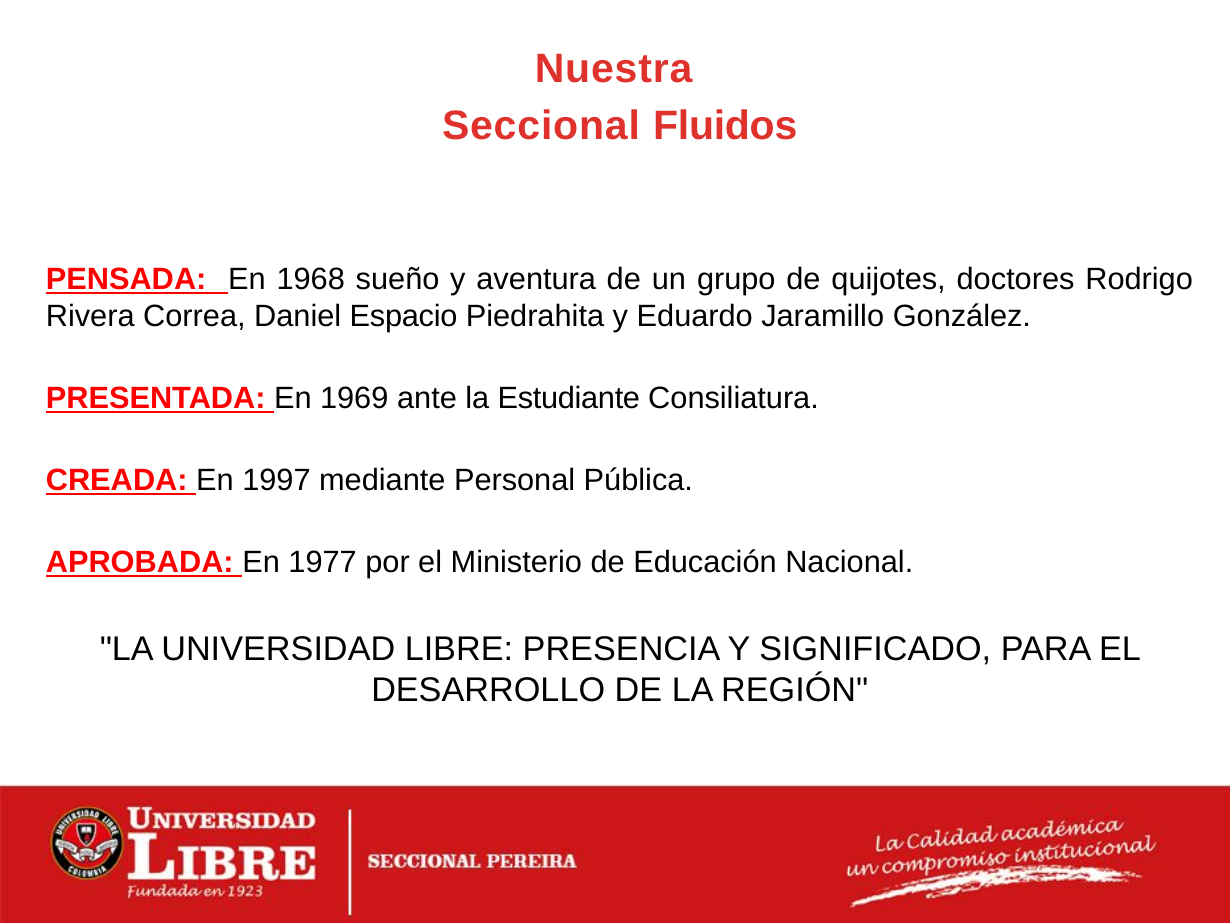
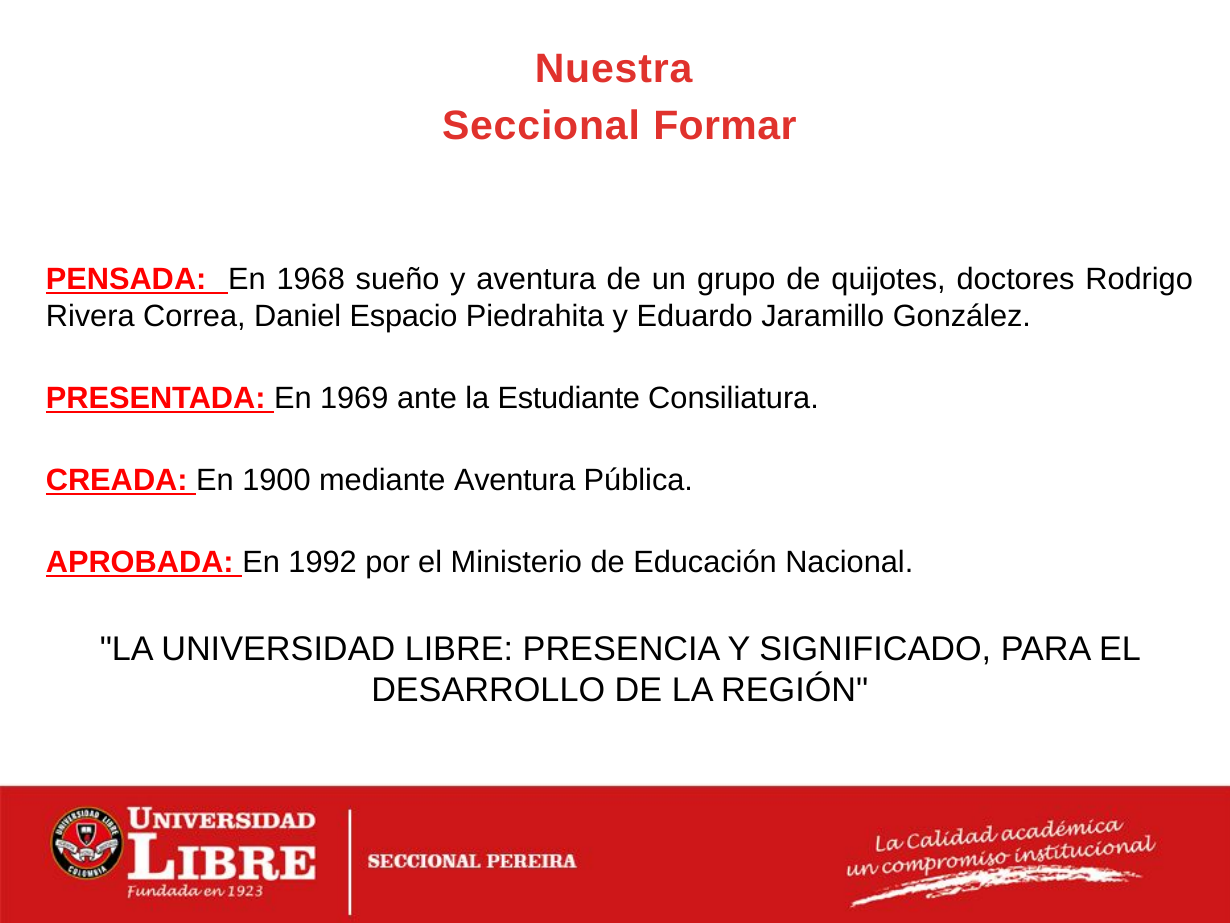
Fluidos: Fluidos -> Formar
1997: 1997 -> 1900
mediante Personal: Personal -> Aventura
1977: 1977 -> 1992
